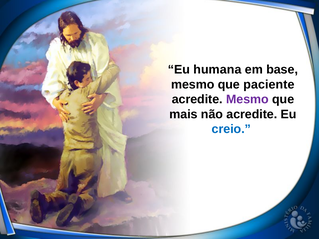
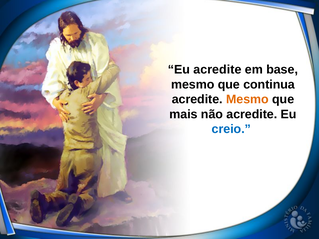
Eu humana: humana -> acredite
paciente: paciente -> continua
Mesmo at (247, 99) colour: purple -> orange
